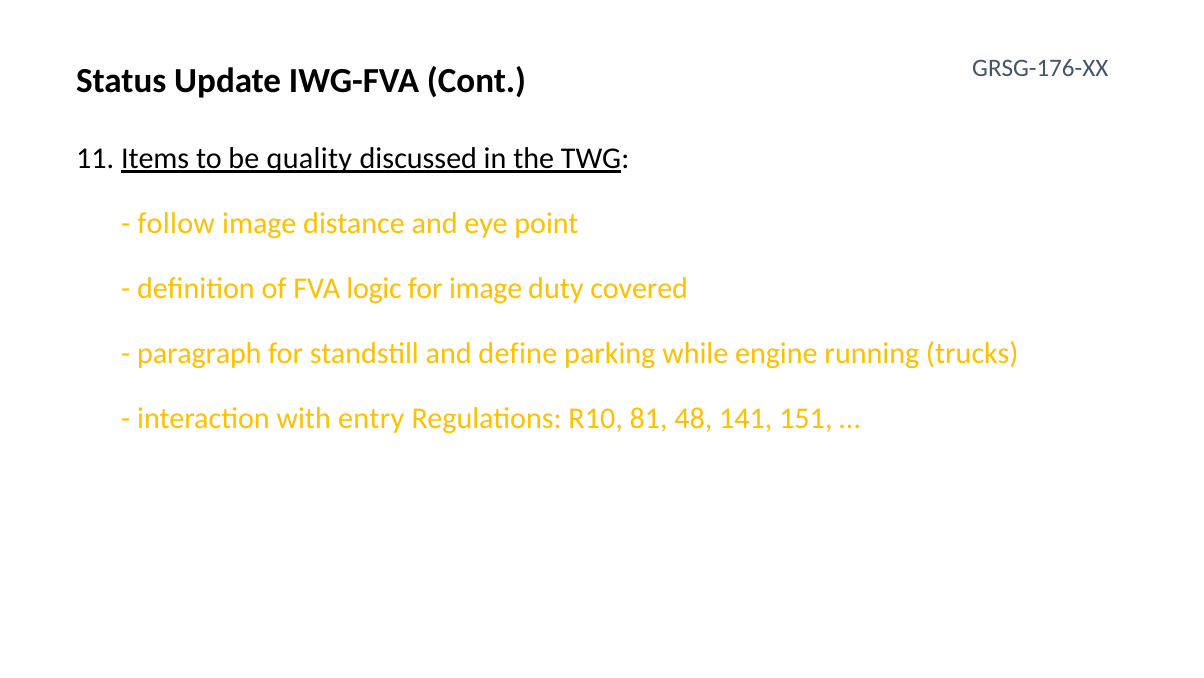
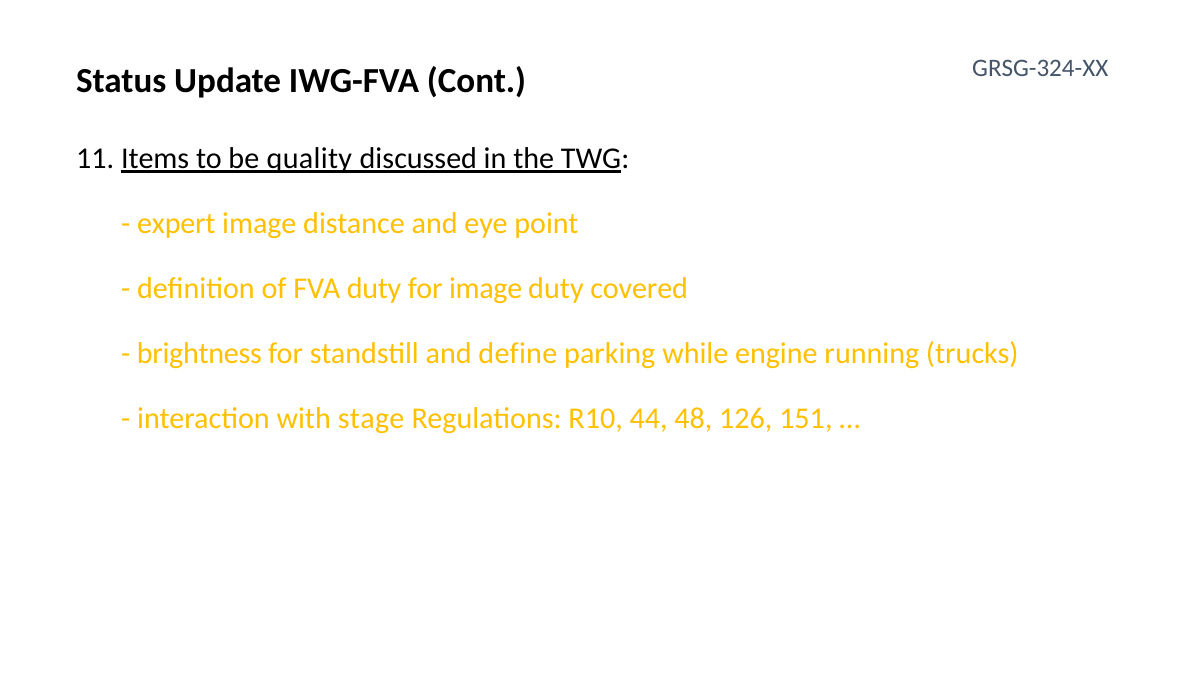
GRSG-176-XX: GRSG-176-XX -> GRSG-324-XX
follow: follow -> expert
FVA logic: logic -> duty
paragraph: paragraph -> brightness
entry: entry -> stage
81: 81 -> 44
141: 141 -> 126
